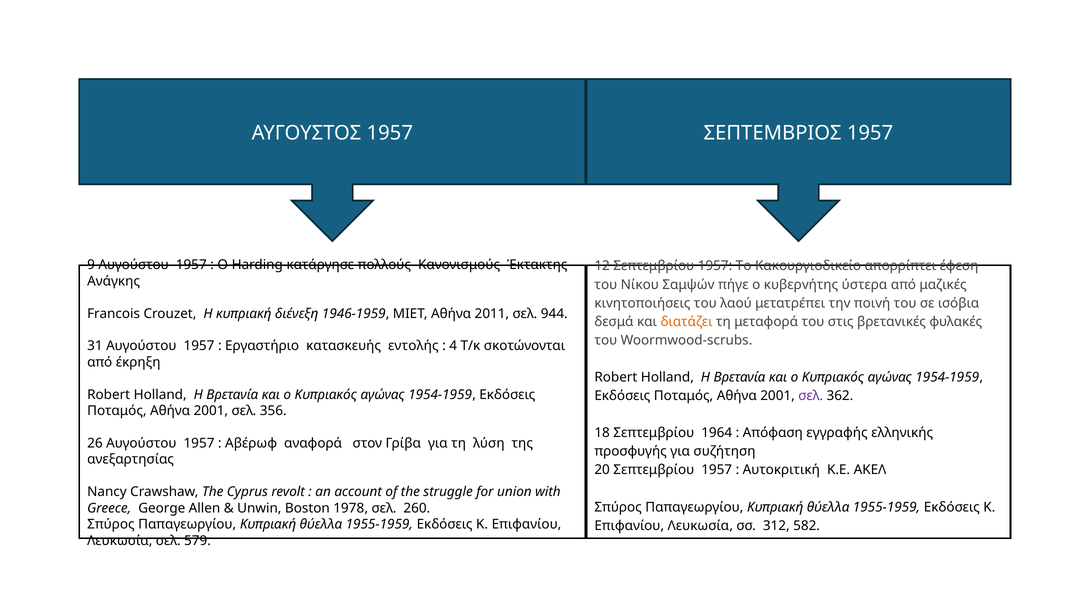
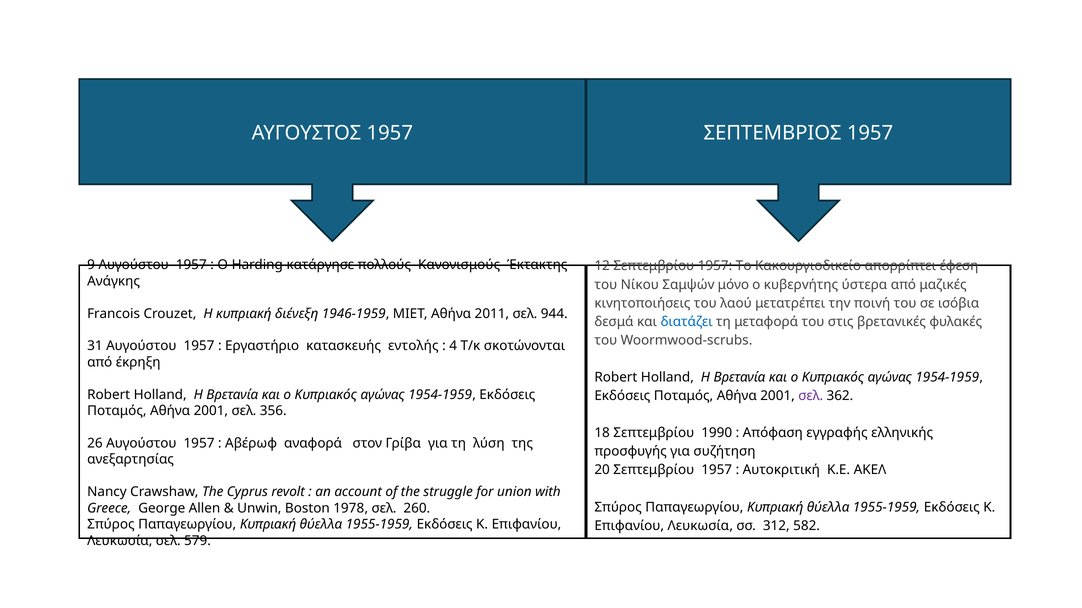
πήγε: πήγε -> μόνο
διατάζει colour: orange -> blue
1964: 1964 -> 1990
